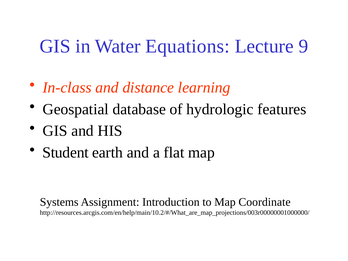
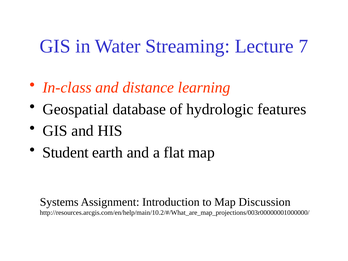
Equations: Equations -> Streaming
9: 9 -> 7
Coordinate: Coordinate -> Discussion
